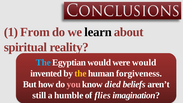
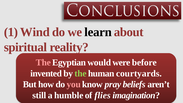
From: From -> Wind
The at (43, 62) colour: light blue -> pink
were would: would -> before
the at (81, 73) colour: yellow -> light green
forgiveness: forgiveness -> courtyards
died: died -> pray
